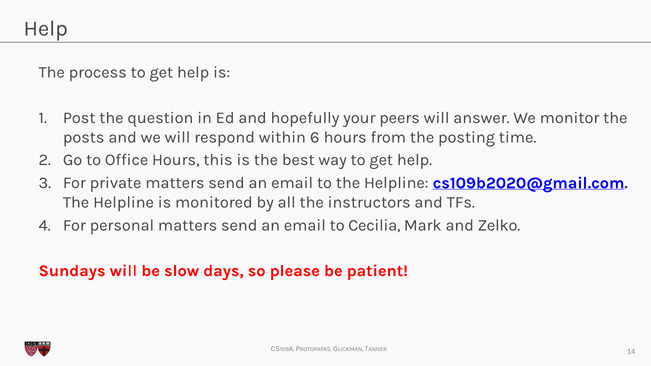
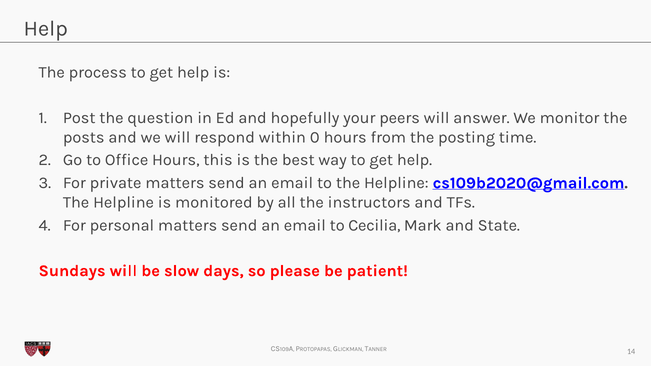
6: 6 -> 0
Zelko: Zelko -> State
